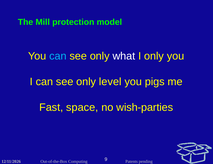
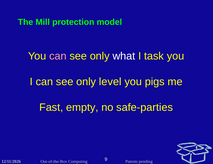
can at (58, 56) colour: light blue -> pink
I only: only -> task
space: space -> empty
wish-parties: wish-parties -> safe-parties
